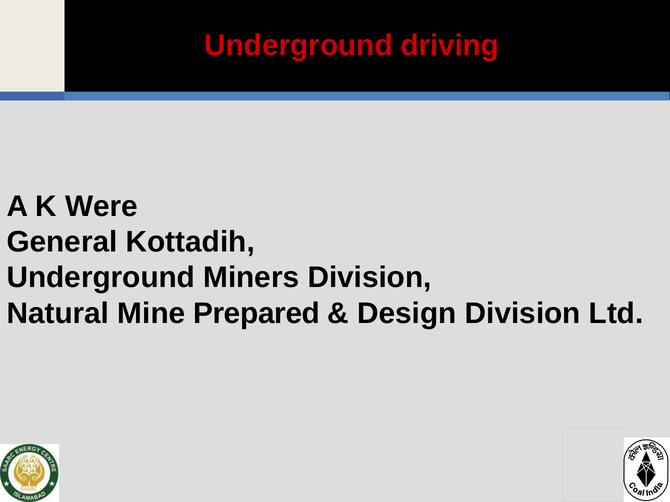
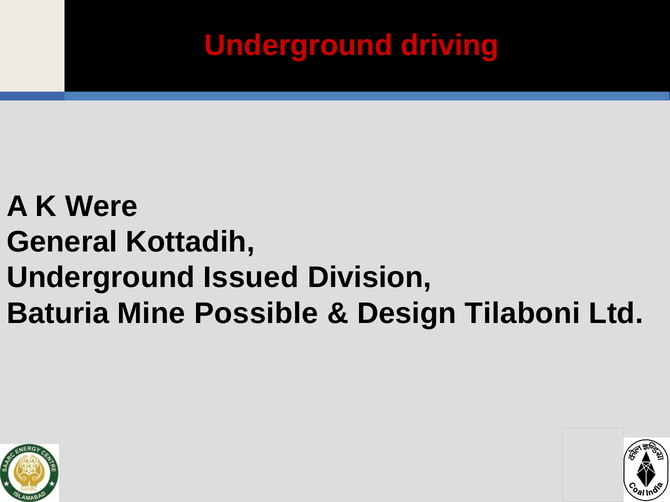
Miners: Miners -> Issued
Natural: Natural -> Baturia
Prepared: Prepared -> Possible
Design Division: Division -> Tilaboni
